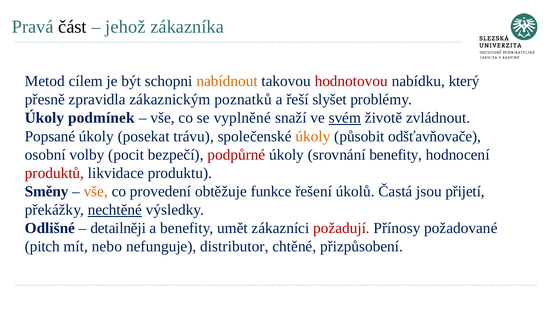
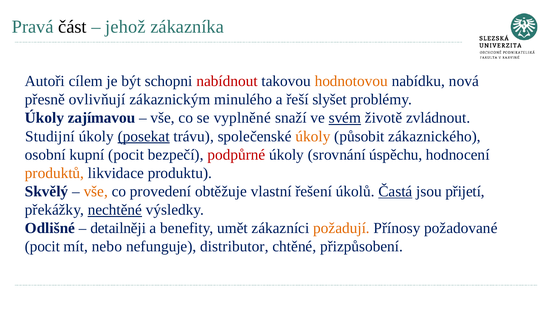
Metod: Metod -> Autoři
nabídnout colour: orange -> red
hodnotovou colour: red -> orange
který: který -> nová
zpravidla: zpravidla -> ovlivňují
poznatků: poznatků -> minulého
podmínek: podmínek -> zajímavou
Popsané: Popsané -> Studijní
posekat underline: none -> present
odšťavňovače: odšťavňovače -> zákaznického
volby: volby -> kupní
srovnání benefity: benefity -> úspěchu
produktů colour: red -> orange
Směny: Směny -> Skvělý
funkce: funkce -> vlastní
Častá underline: none -> present
požadují colour: red -> orange
pitch at (42, 247): pitch -> pocit
